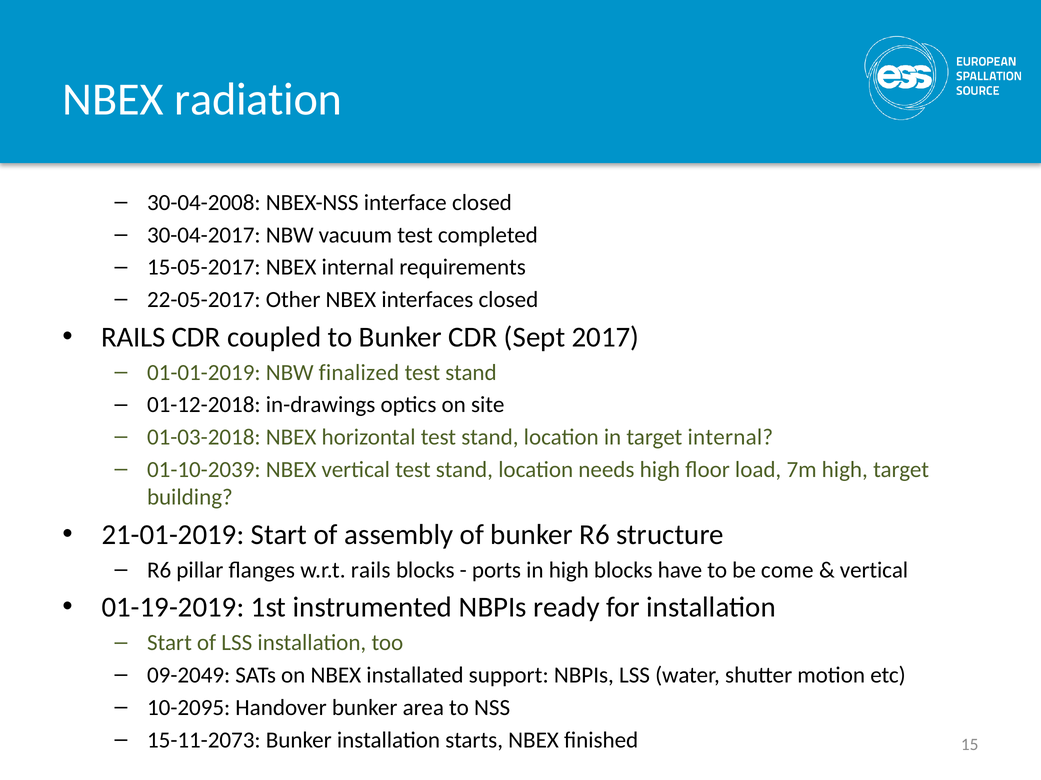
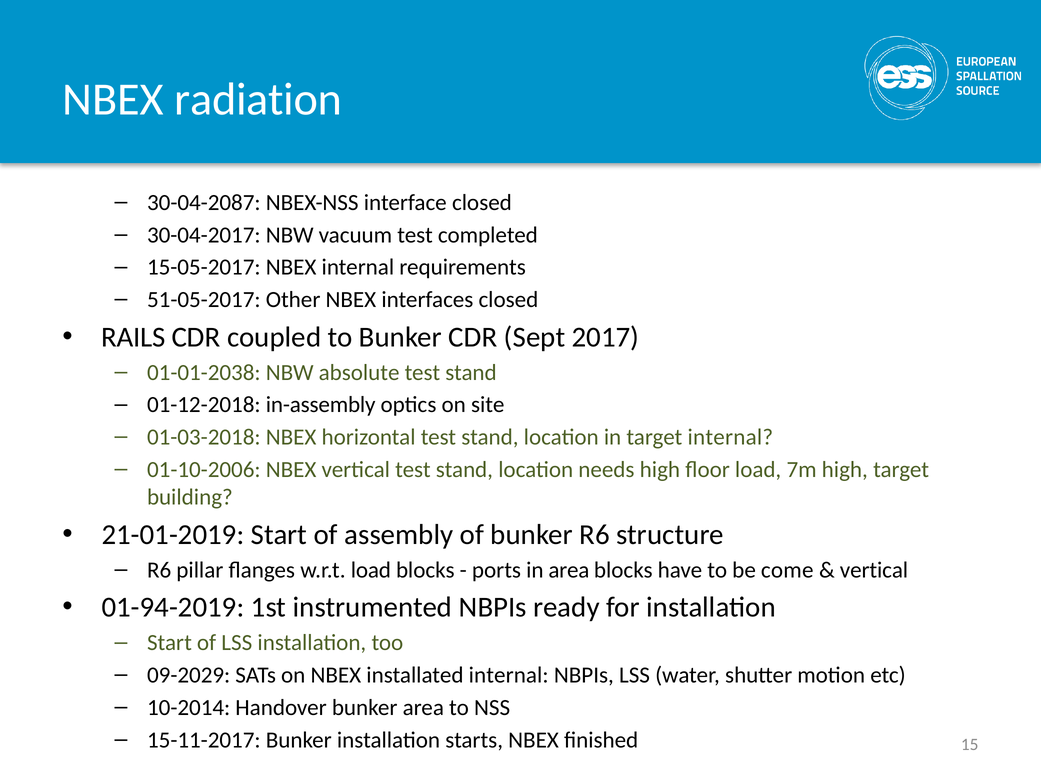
30-04-2008: 30-04-2008 -> 30-04-2087
22-05-2017: 22-05-2017 -> 51-05-2017
01-01-2019: 01-01-2019 -> 01-01-2038
finalized: finalized -> absolute
in-drawings: in-drawings -> in-assembly
01-10-2039: 01-10-2039 -> 01-10-2006
w.r.t rails: rails -> load
in high: high -> area
01-19-2019: 01-19-2019 -> 01-94-2019
09-2049: 09-2049 -> 09-2029
installated support: support -> internal
10-2095: 10-2095 -> 10-2014
15-11-2073: 15-11-2073 -> 15-11-2017
